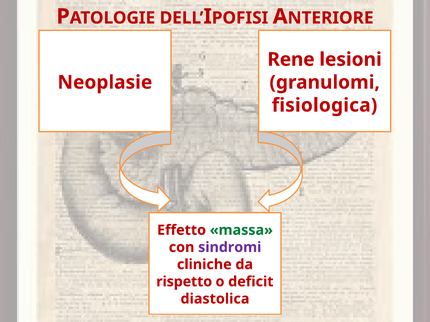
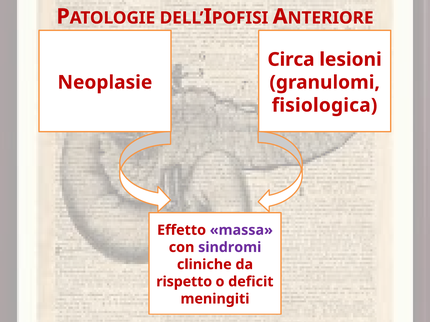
Rene: Rene -> Circa
massa colour: green -> purple
diastolica: diastolica -> meningiti
